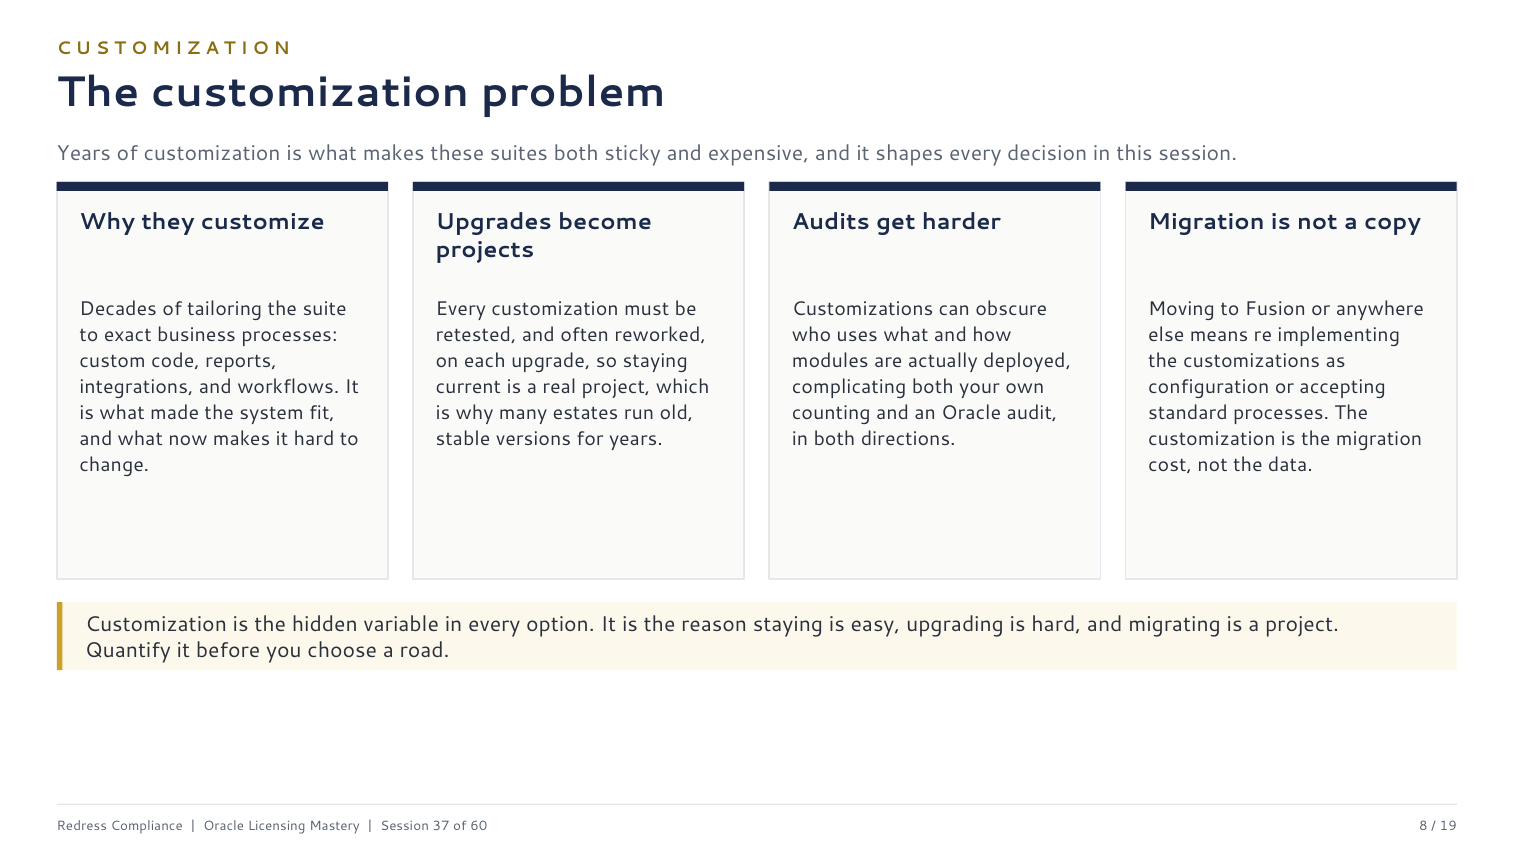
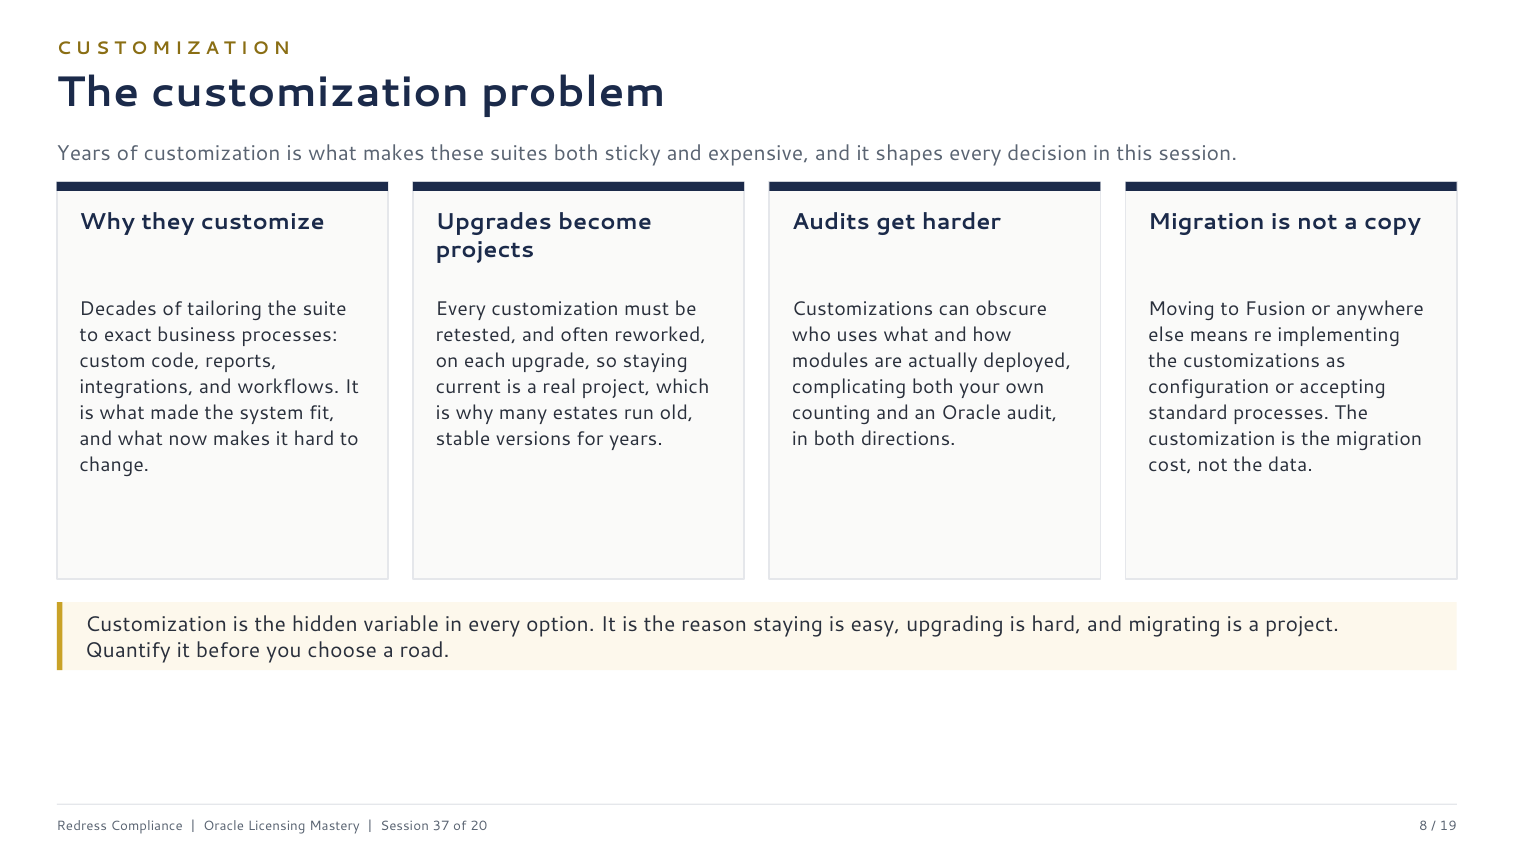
60: 60 -> 20
